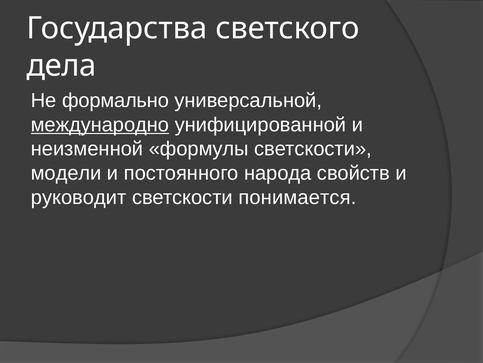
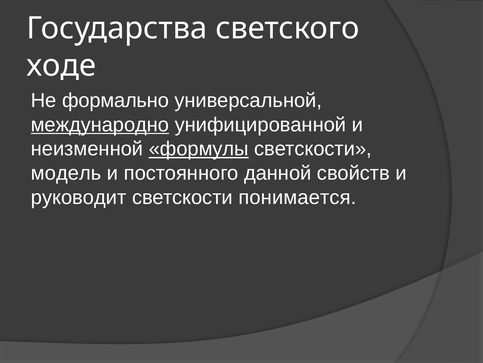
дела: дела -> ходе
формулы underline: none -> present
модели: модели -> модель
народа: народа -> данной
